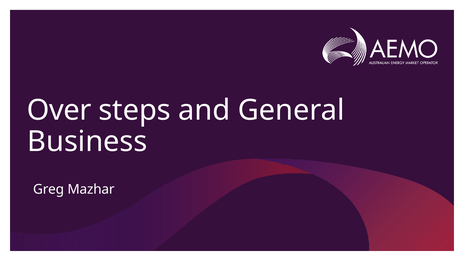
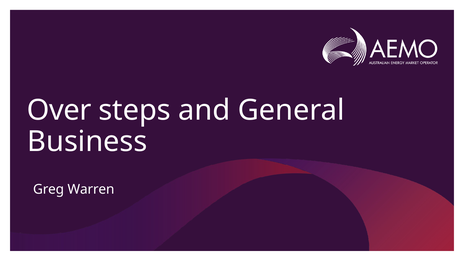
Mazhar: Mazhar -> Warren
